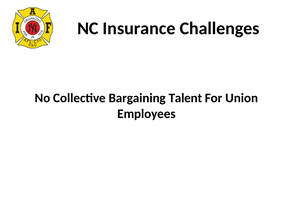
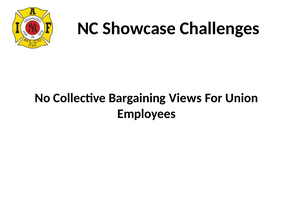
Insurance: Insurance -> Showcase
Talent: Talent -> Views
